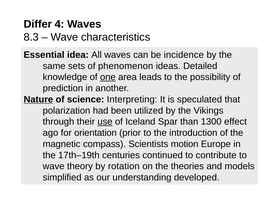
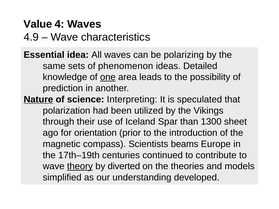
Differ: Differ -> Value
8.3: 8.3 -> 4.9
incidence: incidence -> polarizing
use underline: present -> none
effect: effect -> sheet
motion: motion -> beams
theory underline: none -> present
rotation: rotation -> diverted
